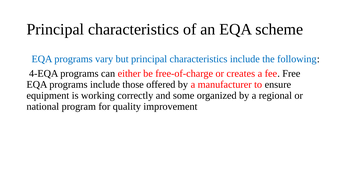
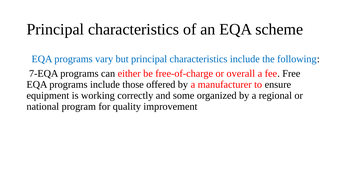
4-EQA: 4-EQA -> 7-EQA
creates: creates -> overall
